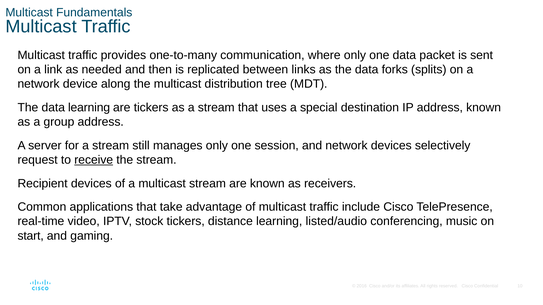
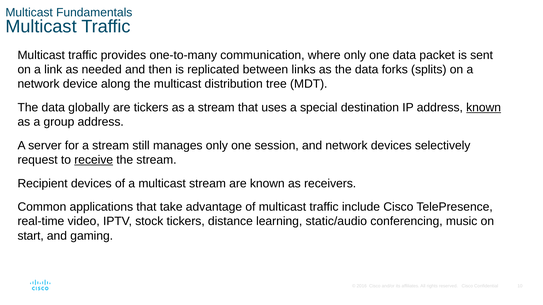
data learning: learning -> globally
known at (484, 108) underline: none -> present
listed/audio: listed/audio -> static/audio
